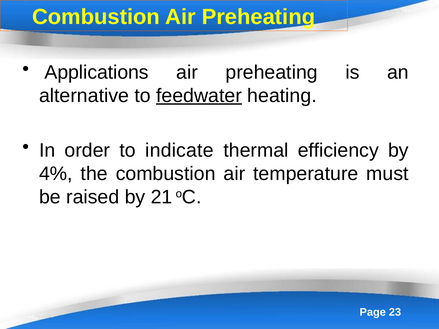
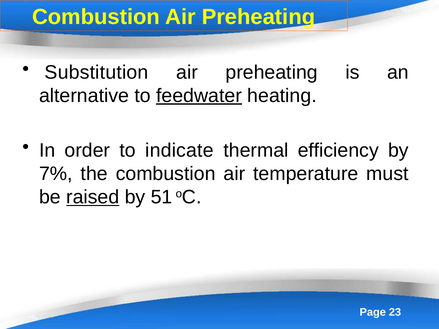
Applications: Applications -> Substitution
4%: 4% -> 7%
raised underline: none -> present
21: 21 -> 51
